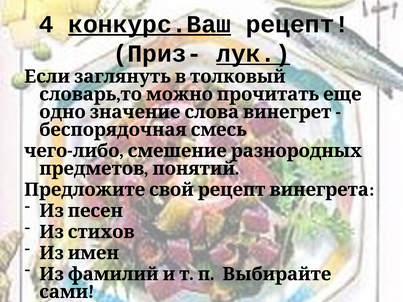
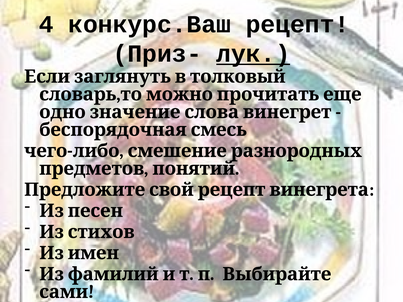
конкурс.Ваш underline: present -> none
